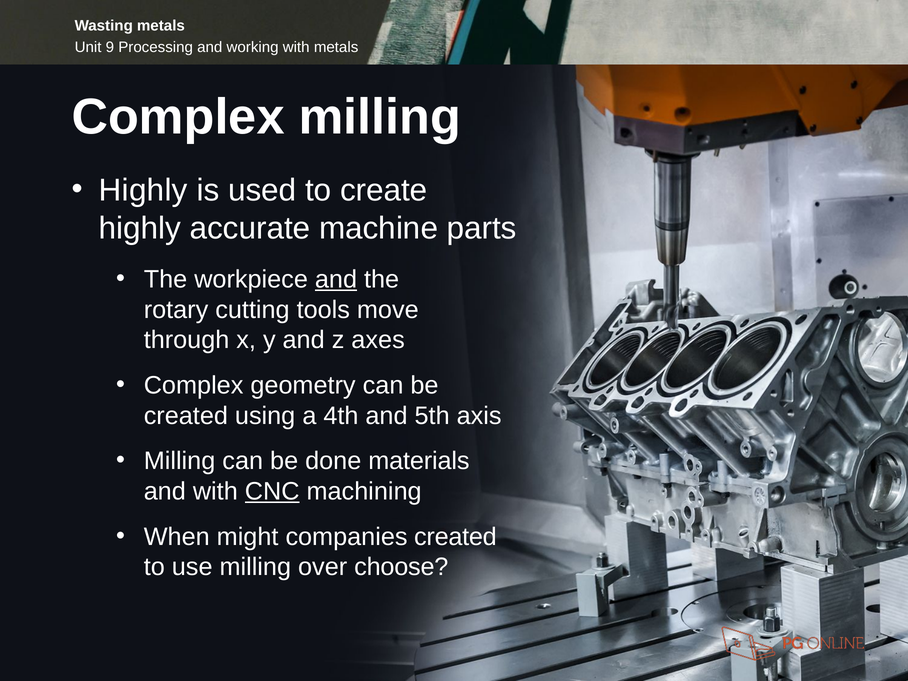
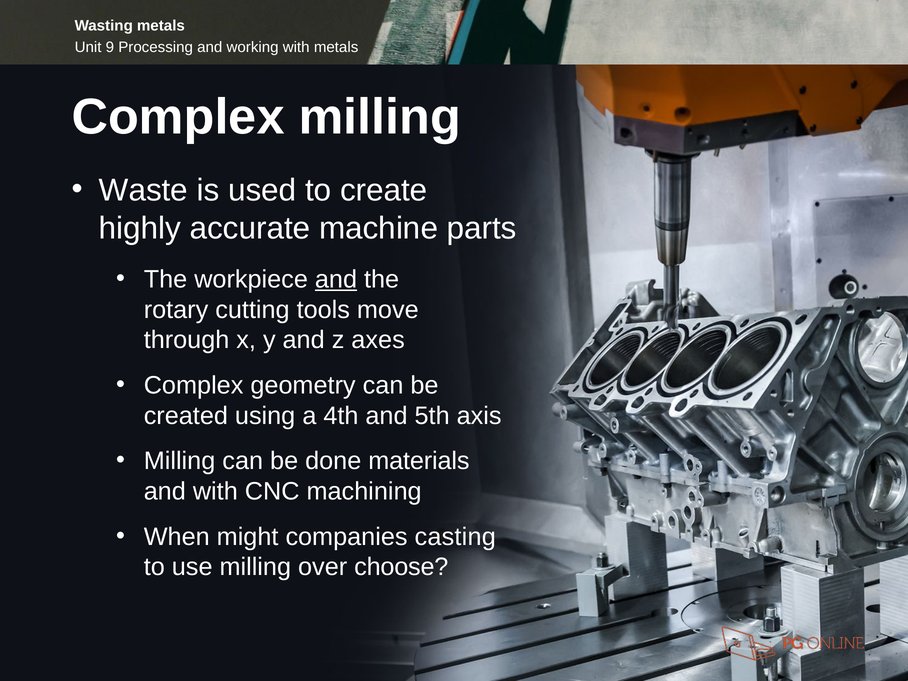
Highly at (143, 190): Highly -> Waste
CNC underline: present -> none
companies created: created -> casting
